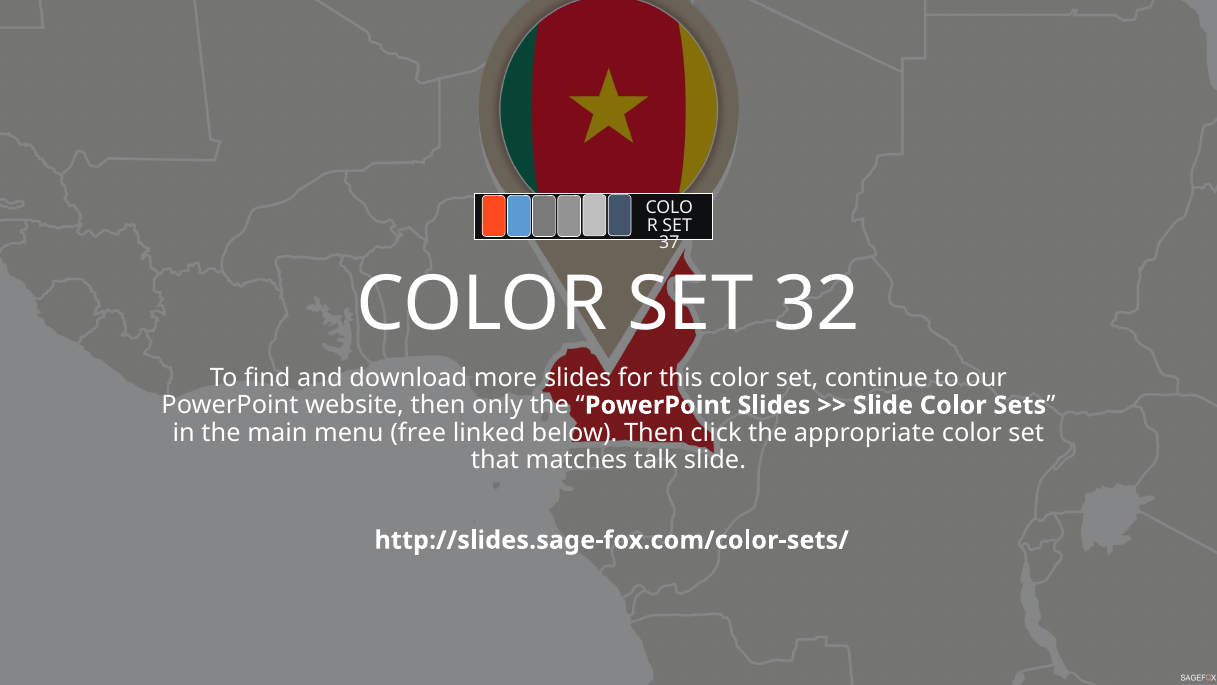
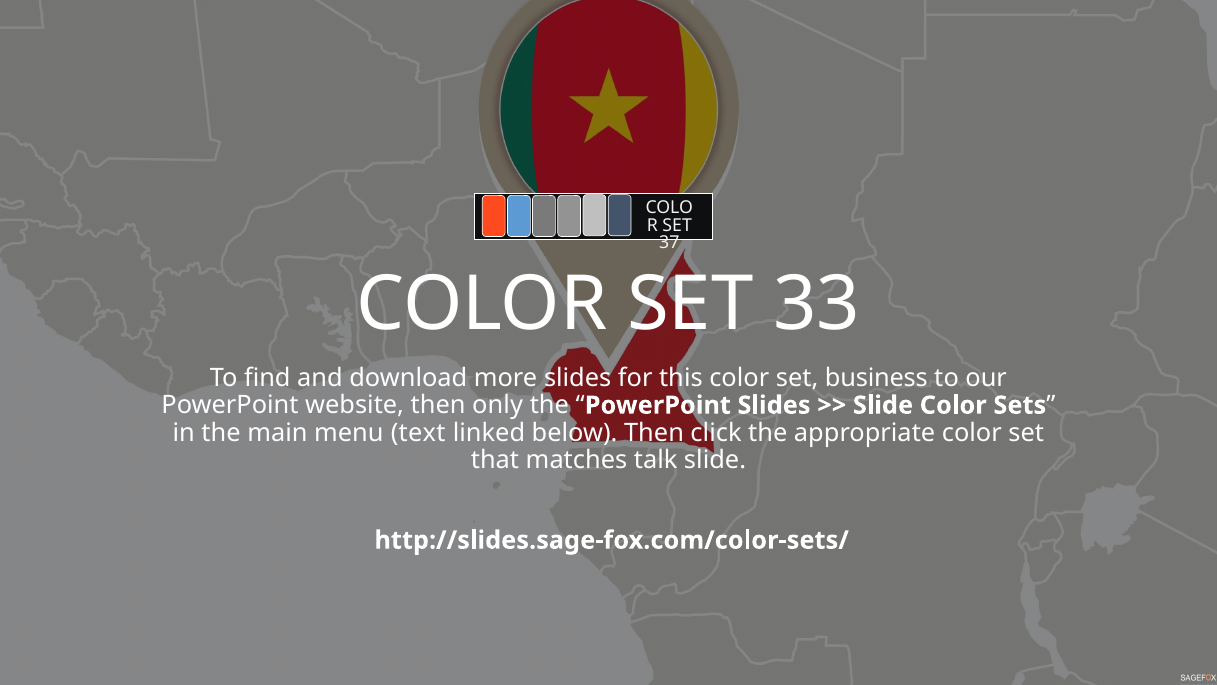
32: 32 -> 33
continue: continue -> business
free: free -> text
